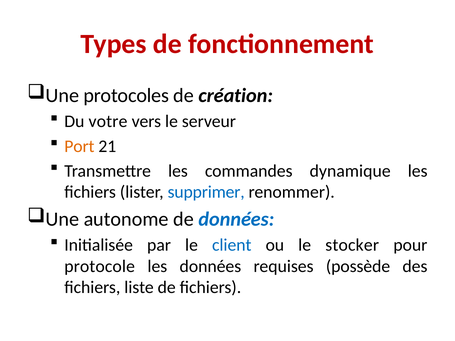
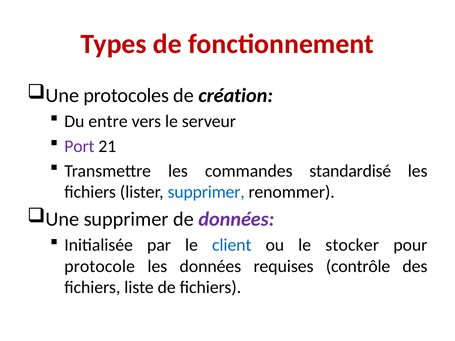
votre: votre -> entre
Port colour: orange -> purple
dynamique: dynamique -> standardisé
Une autonome: autonome -> supprimer
données at (236, 219) colour: blue -> purple
possède: possède -> contrôle
